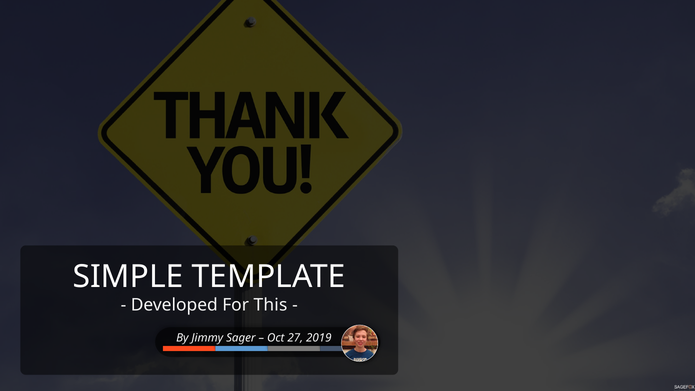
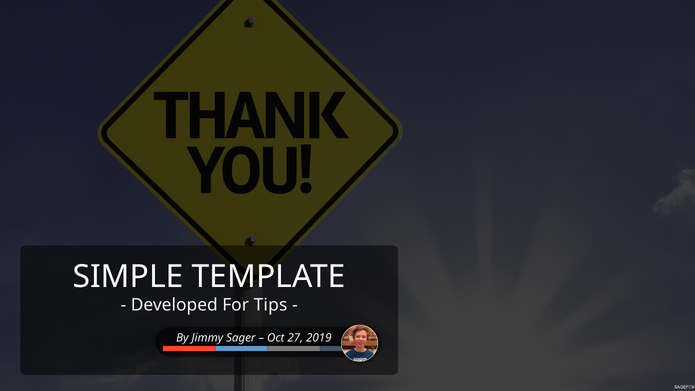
This: This -> Tips
